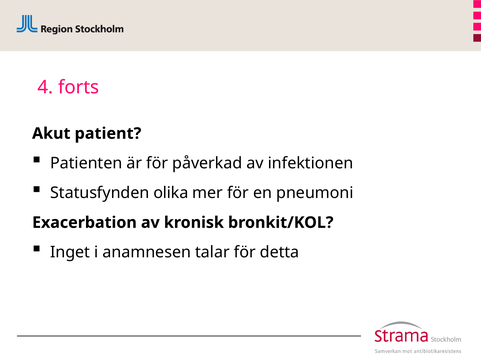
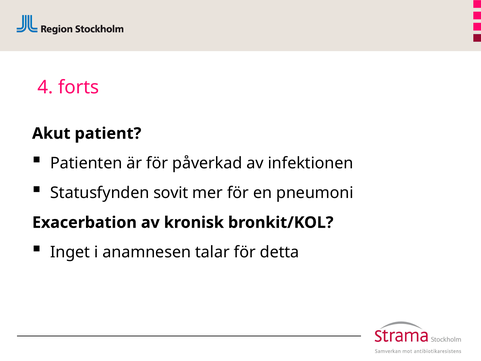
olika: olika -> sovit
